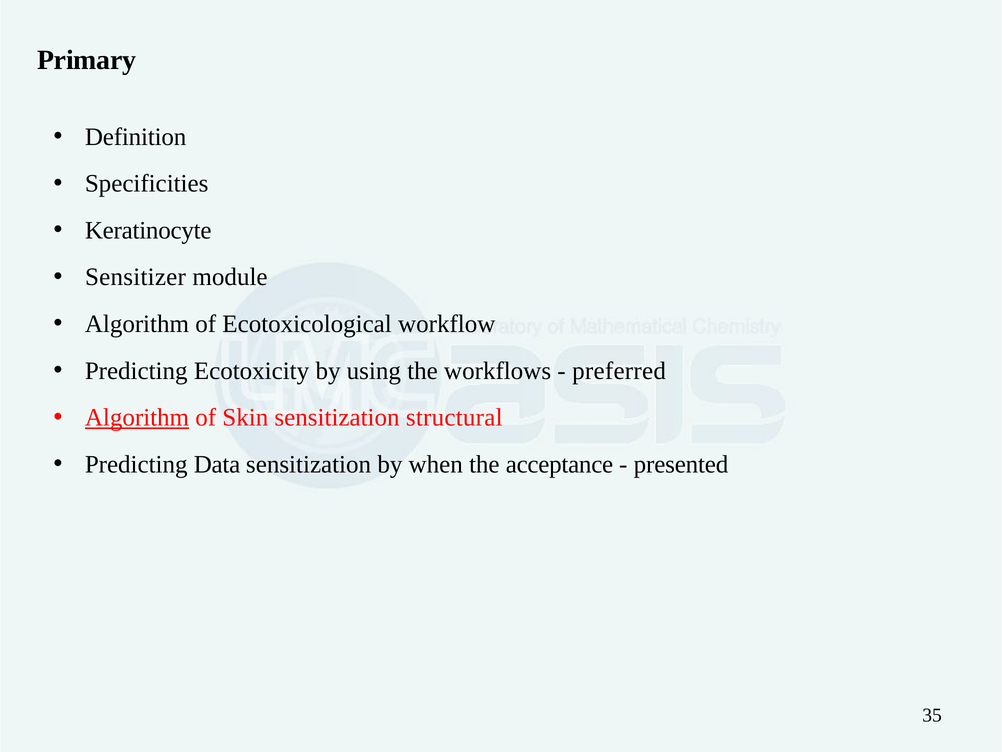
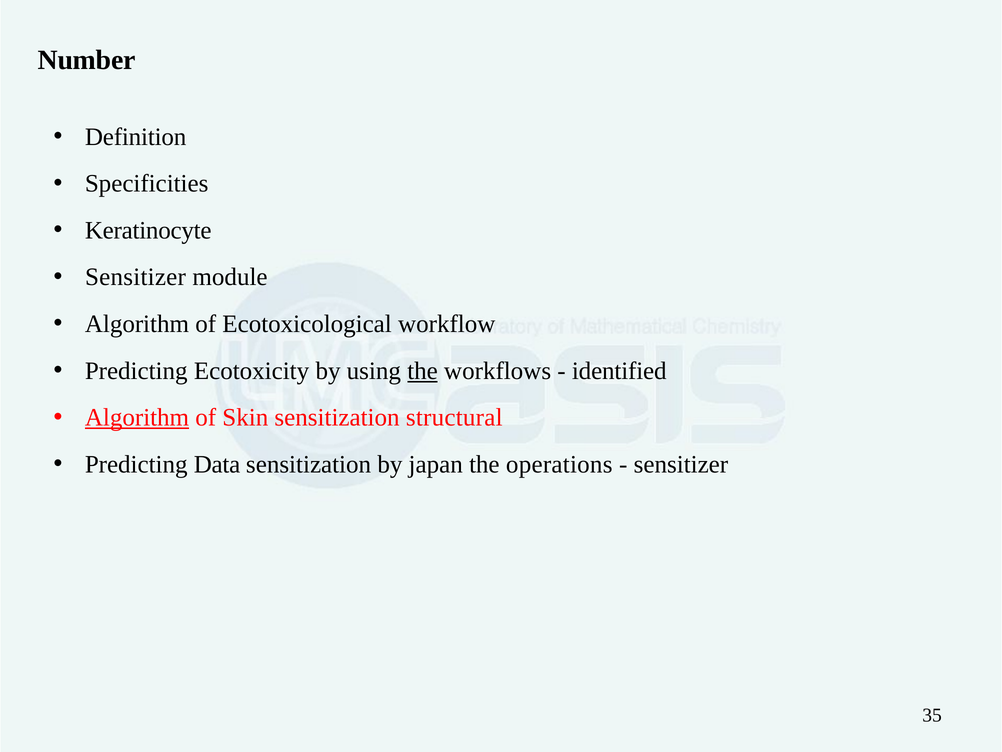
Primary: Primary -> Number
the at (423, 371) underline: none -> present
preferred: preferred -> identified
when: when -> japan
acceptance: acceptance -> operations
presented at (681, 464): presented -> sensitizer
